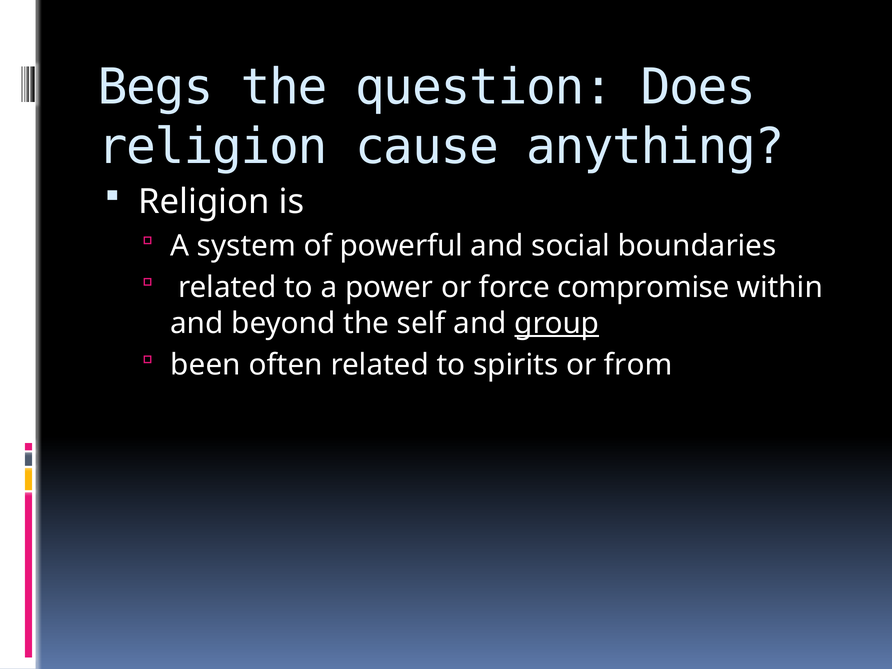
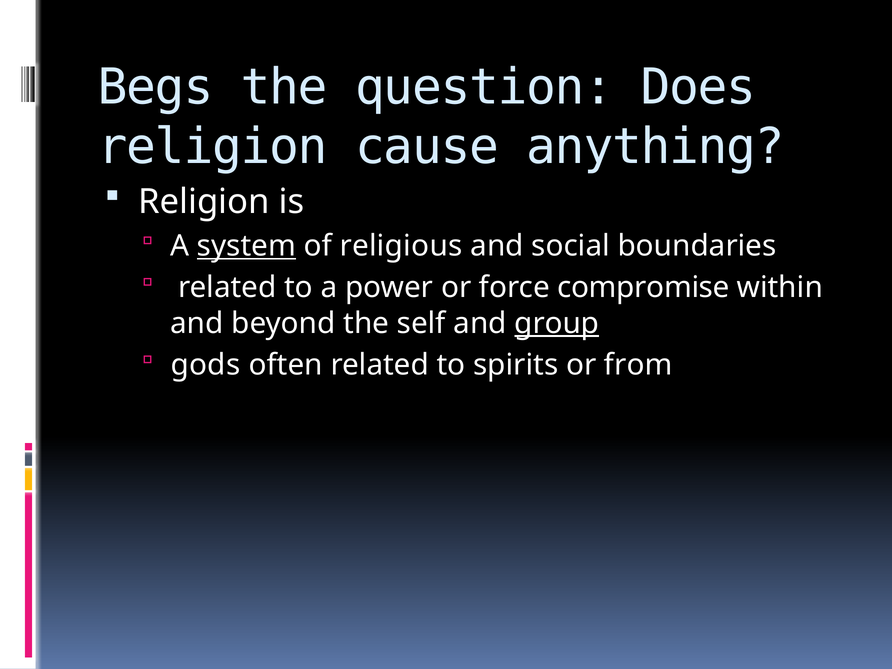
system underline: none -> present
powerful: powerful -> religious
been: been -> gods
